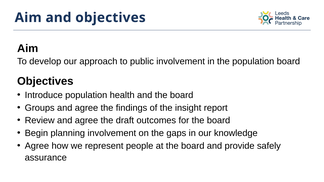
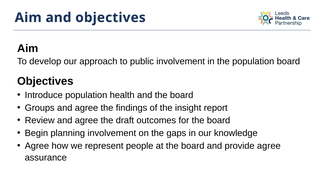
provide safely: safely -> agree
